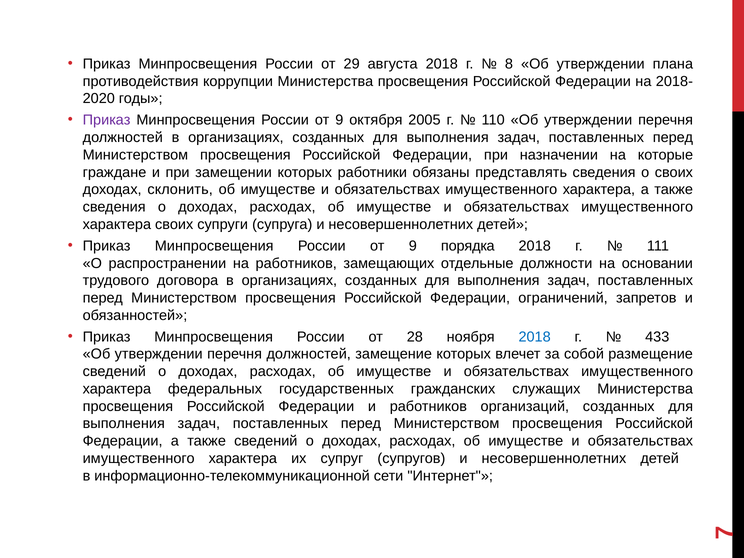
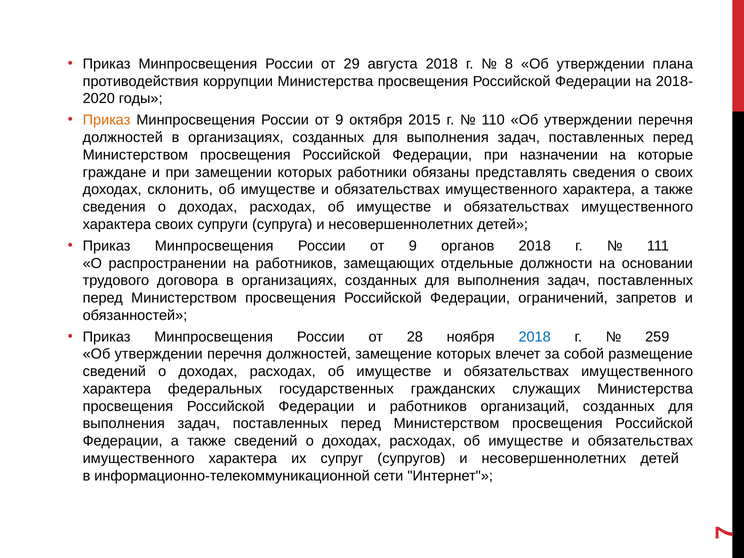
Приказ at (107, 120) colour: purple -> orange
2005: 2005 -> 2015
порядка: порядка -> органов
433: 433 -> 259
